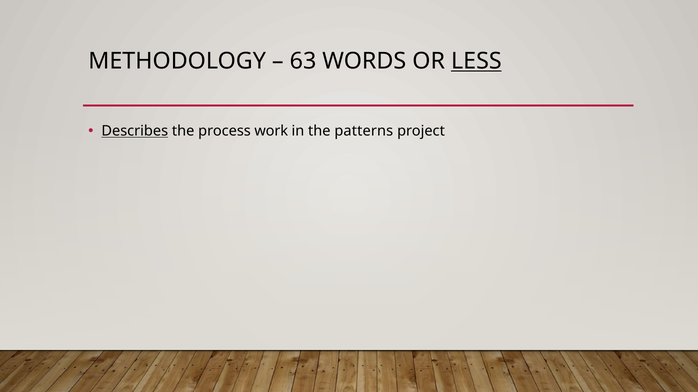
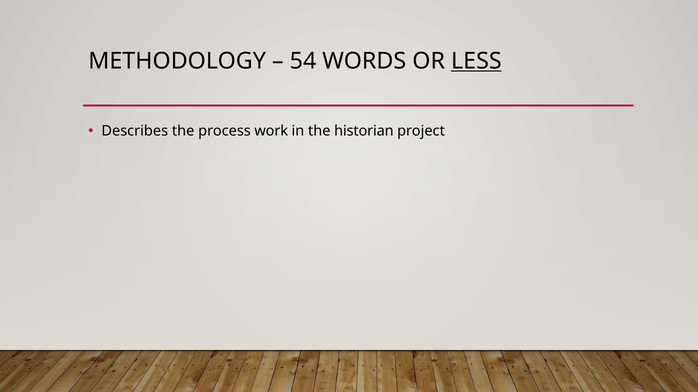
63: 63 -> 54
Describes underline: present -> none
patterns: patterns -> historian
